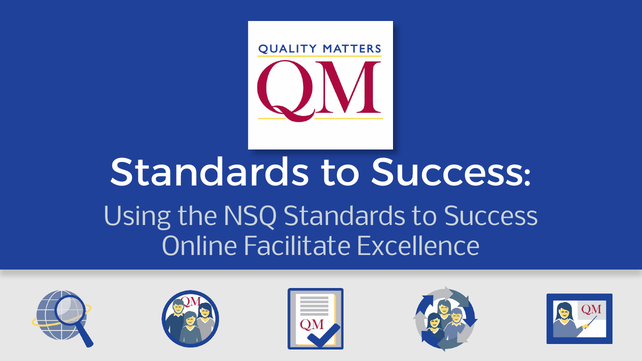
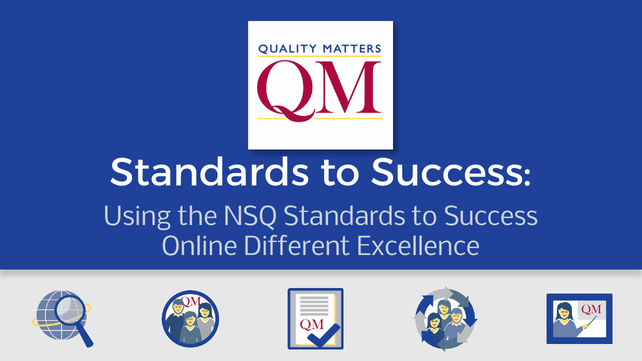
Facilitate: Facilitate -> Different
